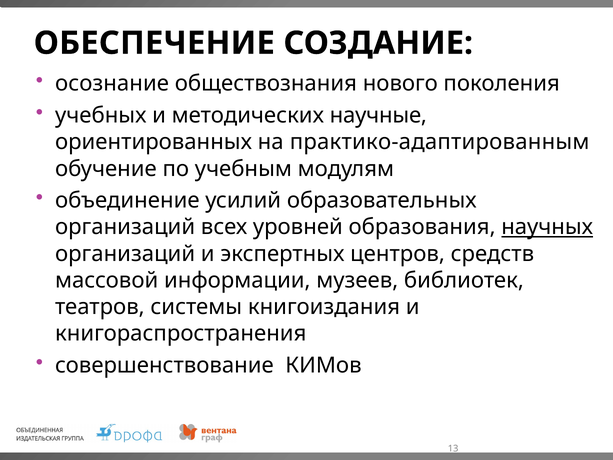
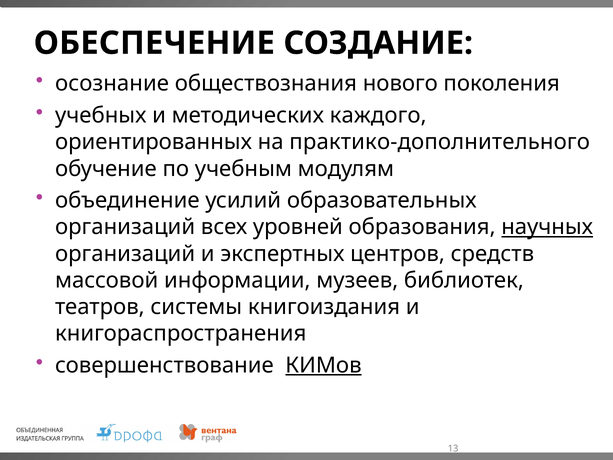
научные: научные -> каждого
практико-адаптированным: практико-адаптированным -> практико-дополнительного
КИМов underline: none -> present
